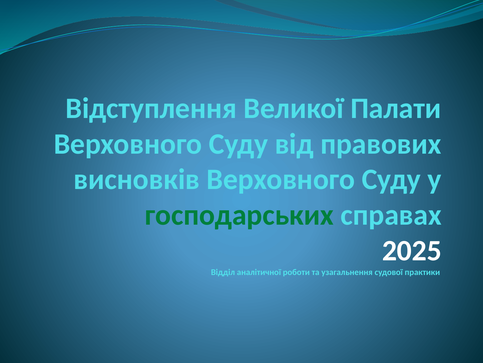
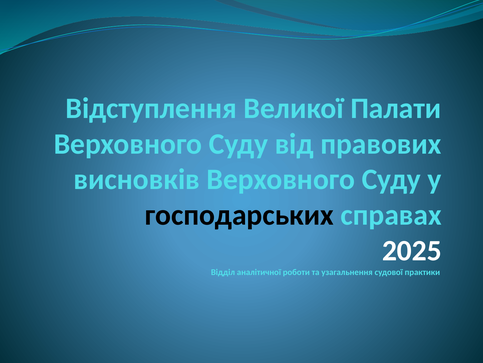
господарських colour: green -> black
